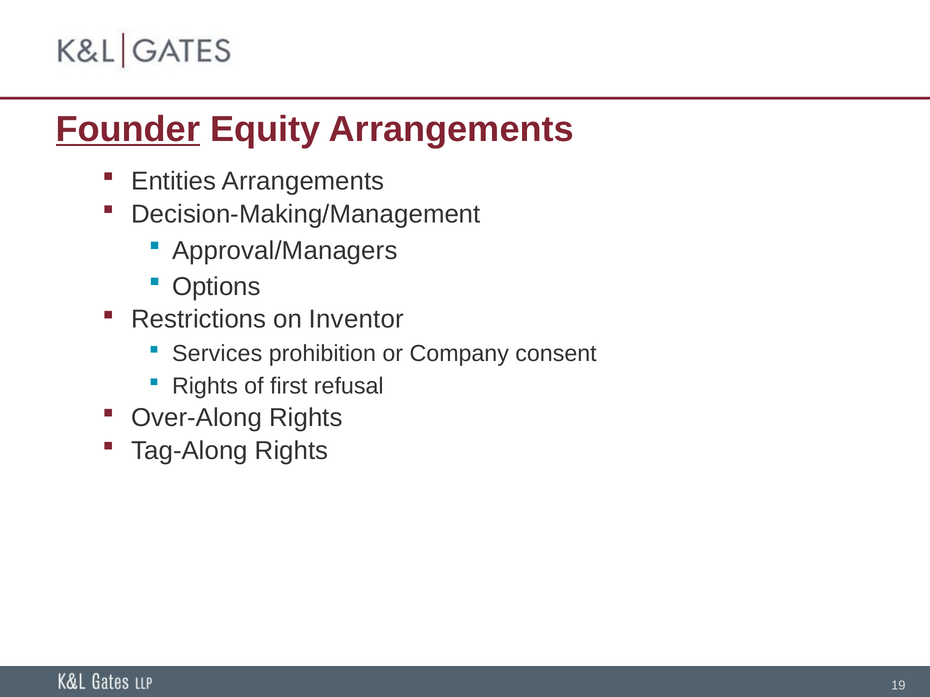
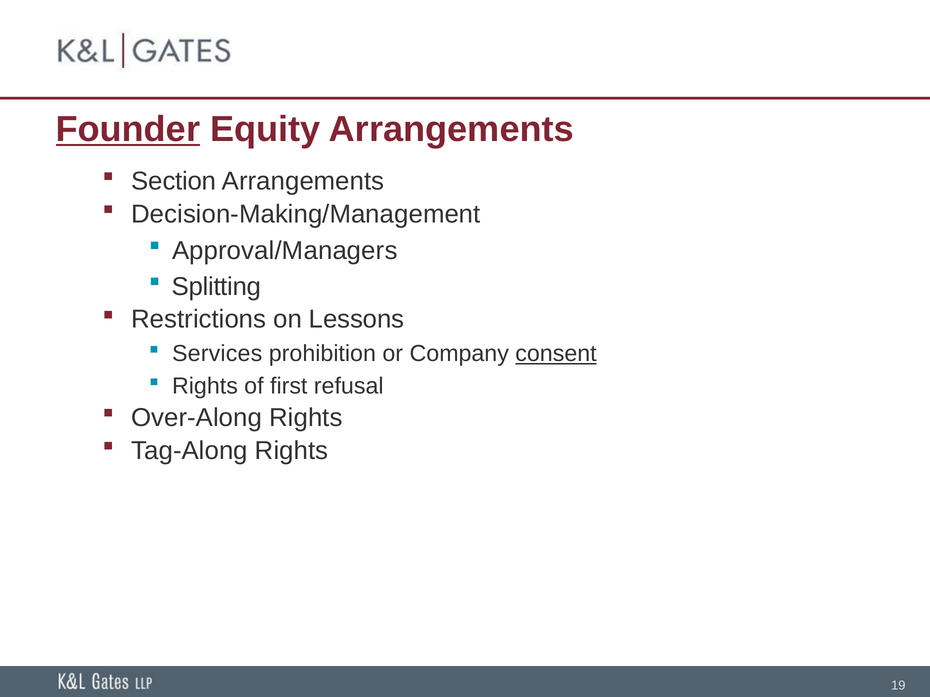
Entities: Entities -> Section
Options: Options -> Splitting
Inventor: Inventor -> Lessons
consent underline: none -> present
